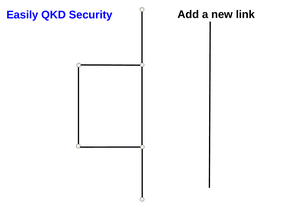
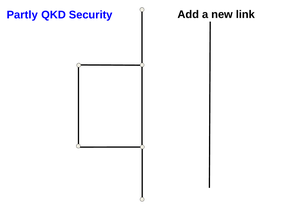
Easily: Easily -> Partly
